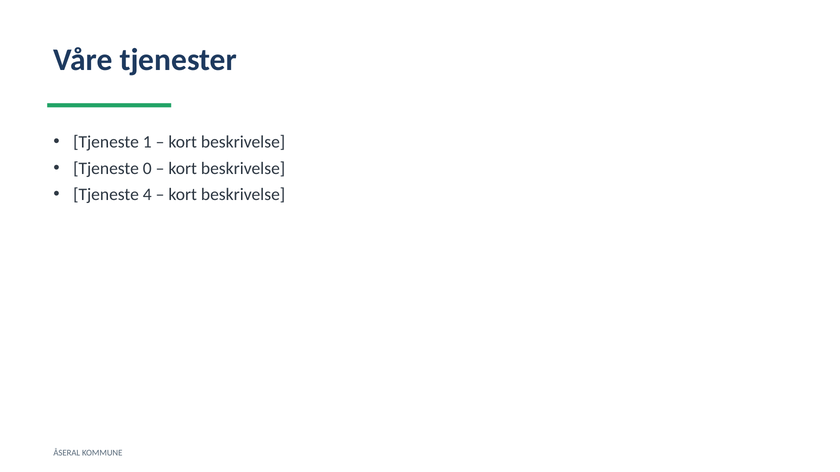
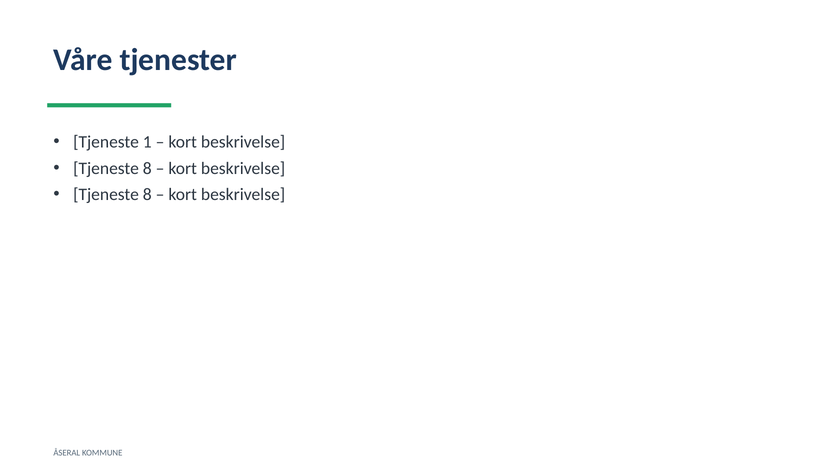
0 at (147, 169): 0 -> 8
4 at (147, 195): 4 -> 8
